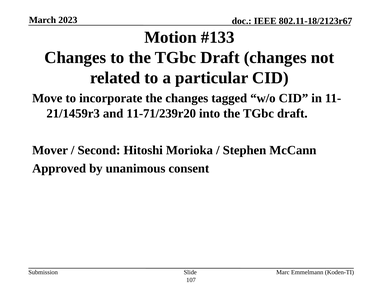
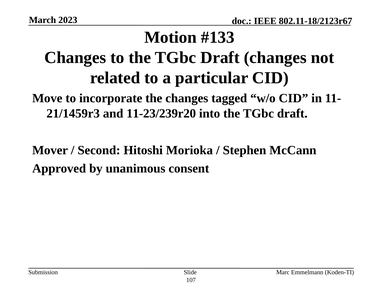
11-71/239r20: 11-71/239r20 -> 11-23/239r20
